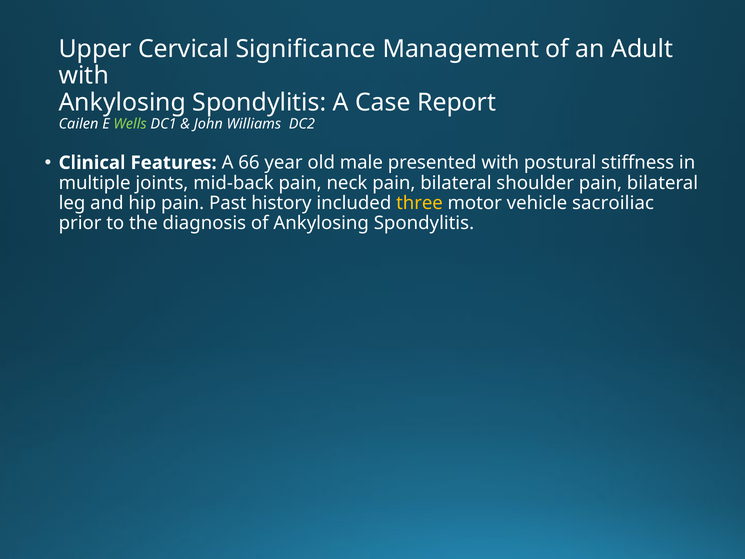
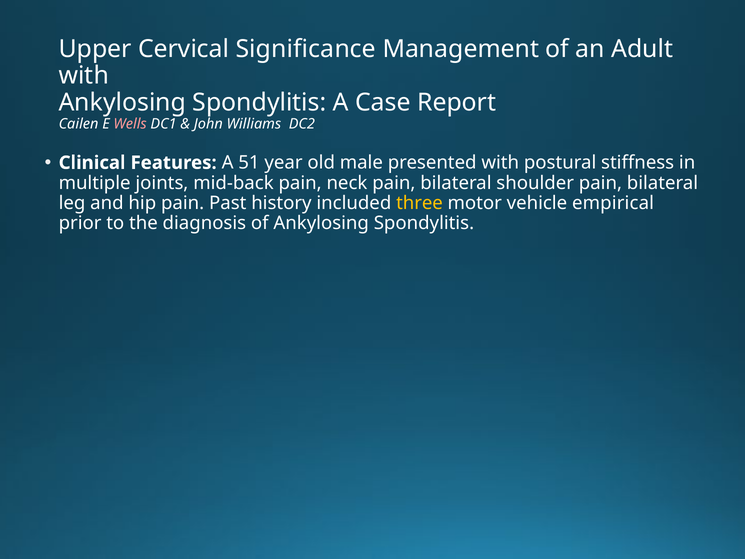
Wells colour: light green -> pink
66: 66 -> 51
sacroiliac: sacroiliac -> empirical
